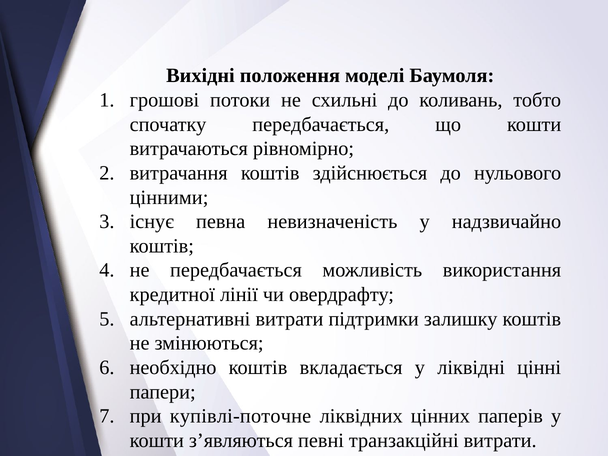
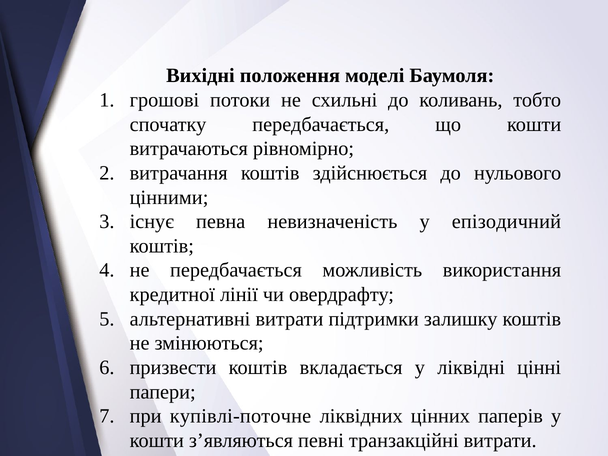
надзвичайно: надзвичайно -> епізодичний
необхідно: необхідно -> призвести
